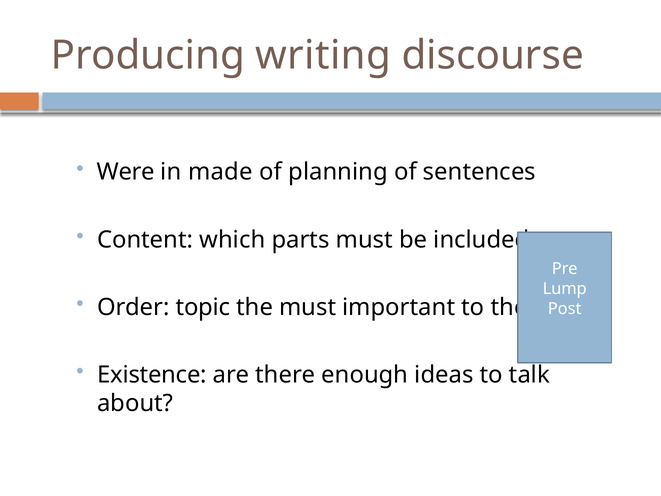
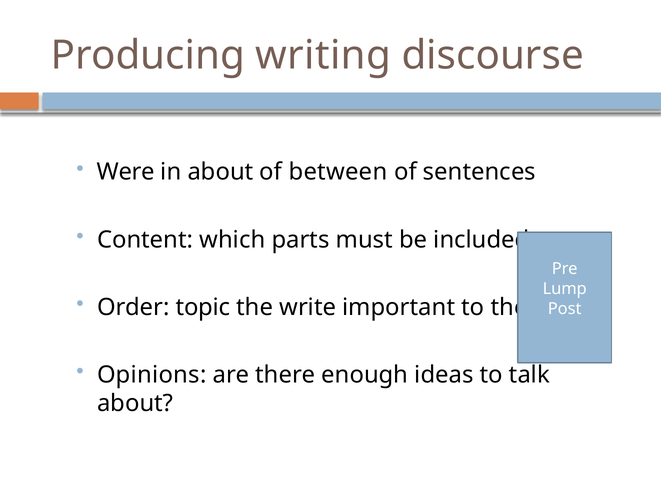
in made: made -> about
planning: planning -> between
the must: must -> write
Existence: Existence -> Opinions
